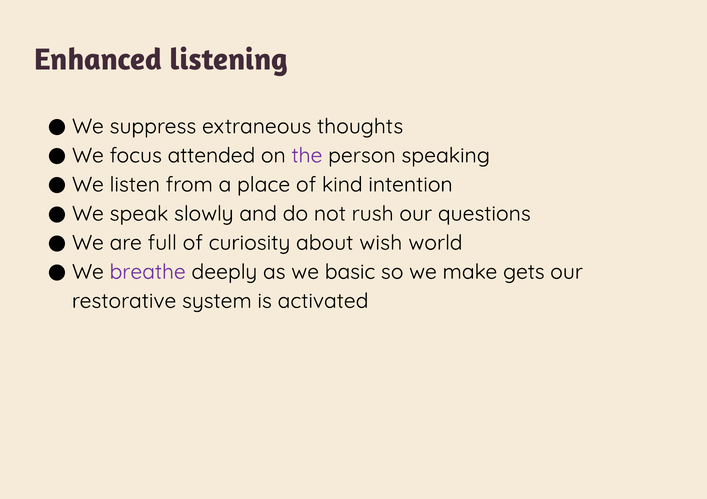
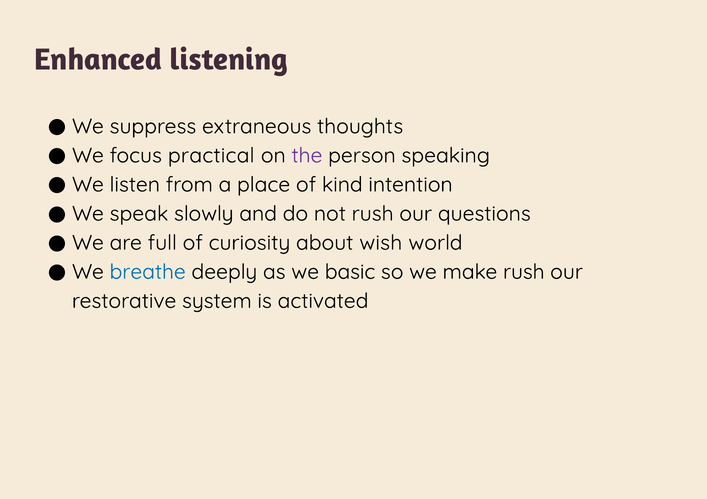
attended: attended -> practical
breathe colour: purple -> blue
make gets: gets -> rush
